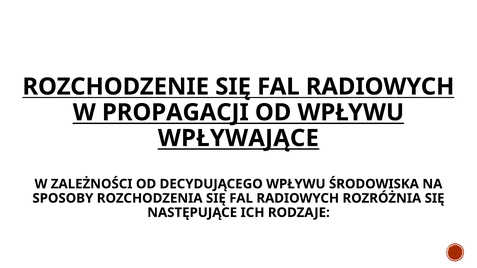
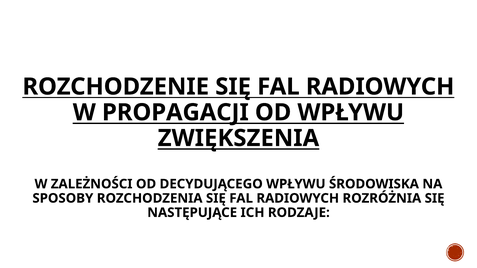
WPŁYWAJĄCE: WPŁYWAJĄCE -> ZWIĘKSZENIA
